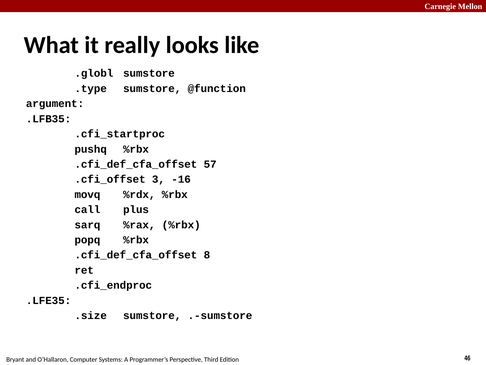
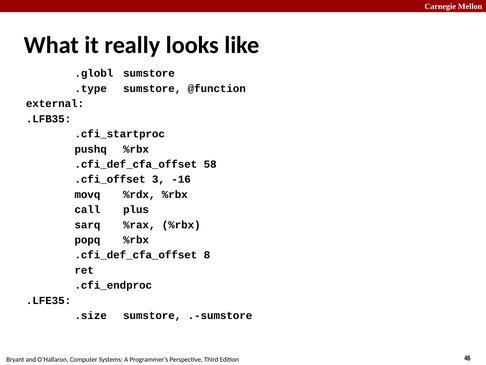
argument: argument -> external
57: 57 -> 58
